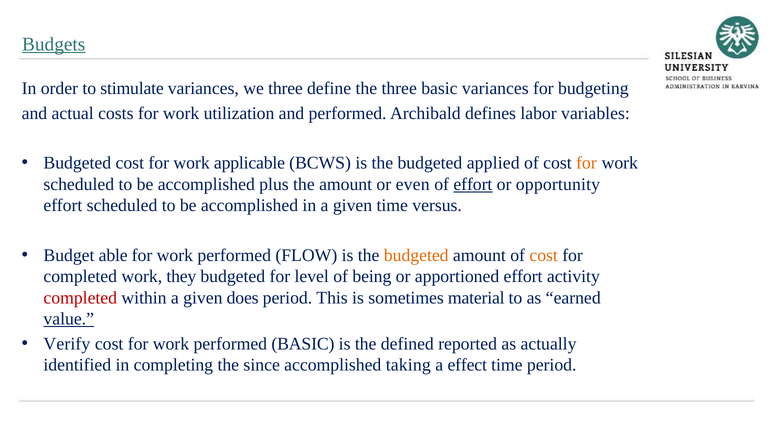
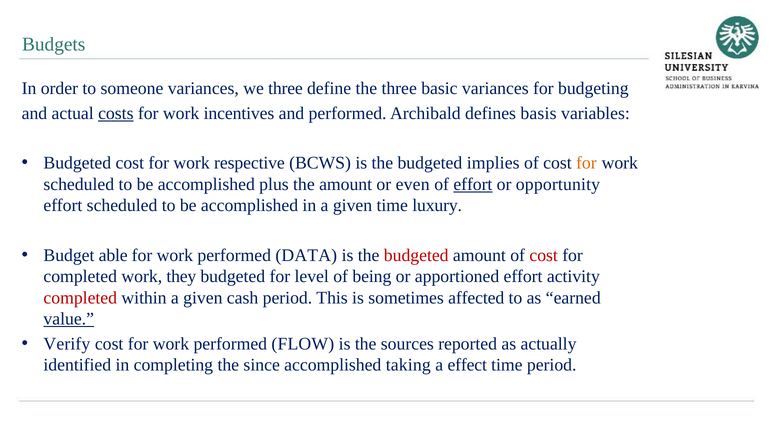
Budgets underline: present -> none
stimulate: stimulate -> someone
costs underline: none -> present
utilization: utilization -> incentives
labor: labor -> basis
applicable: applicable -> respective
applied: applied -> implies
versus: versus -> luxury
FLOW: FLOW -> DATA
budgeted at (416, 255) colour: orange -> red
cost at (544, 255) colour: orange -> red
does: does -> cash
material: material -> affected
performed BASIC: BASIC -> FLOW
defined: defined -> sources
